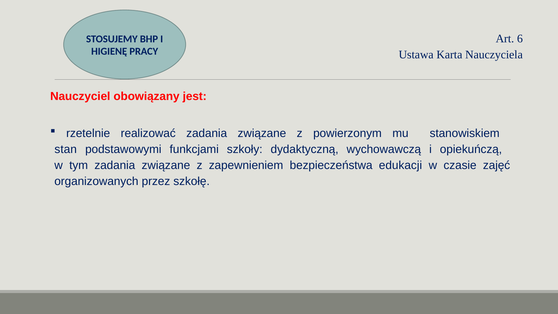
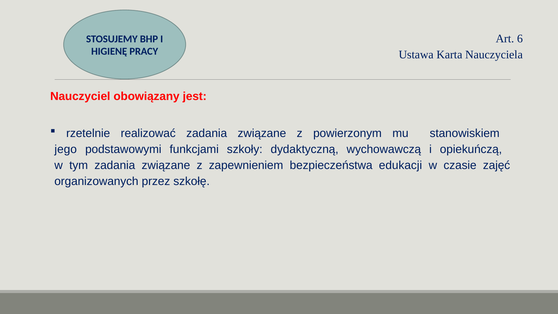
stan: stan -> jego
